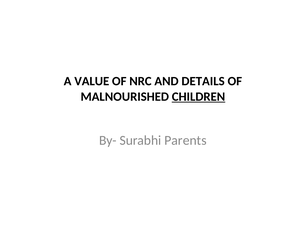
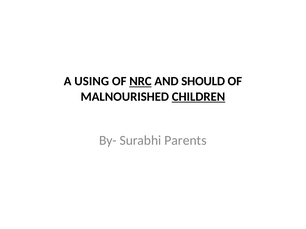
VALUE: VALUE -> USING
NRC underline: none -> present
DETAILS: DETAILS -> SHOULD
